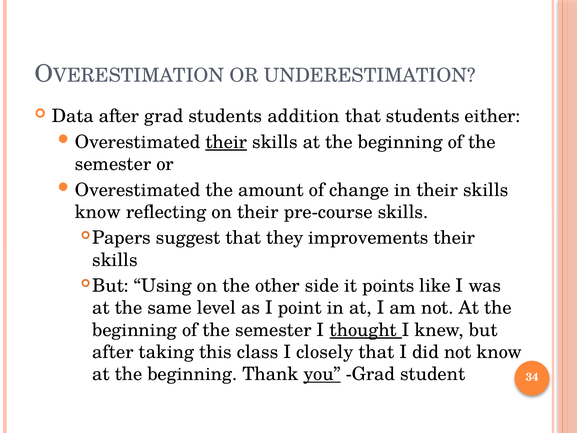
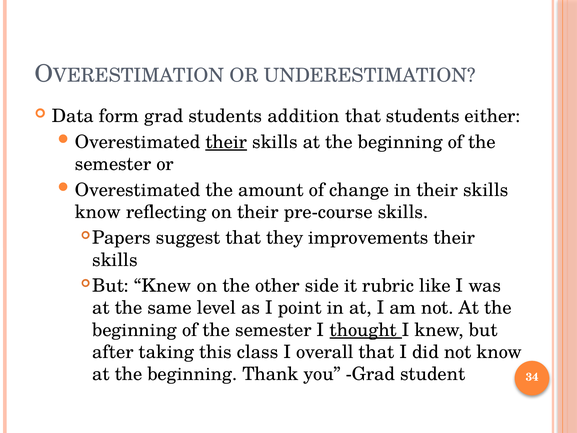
Data after: after -> form
Using at (163, 286): Using -> Knew
points: points -> rubric
closely: closely -> overall
you underline: present -> none
